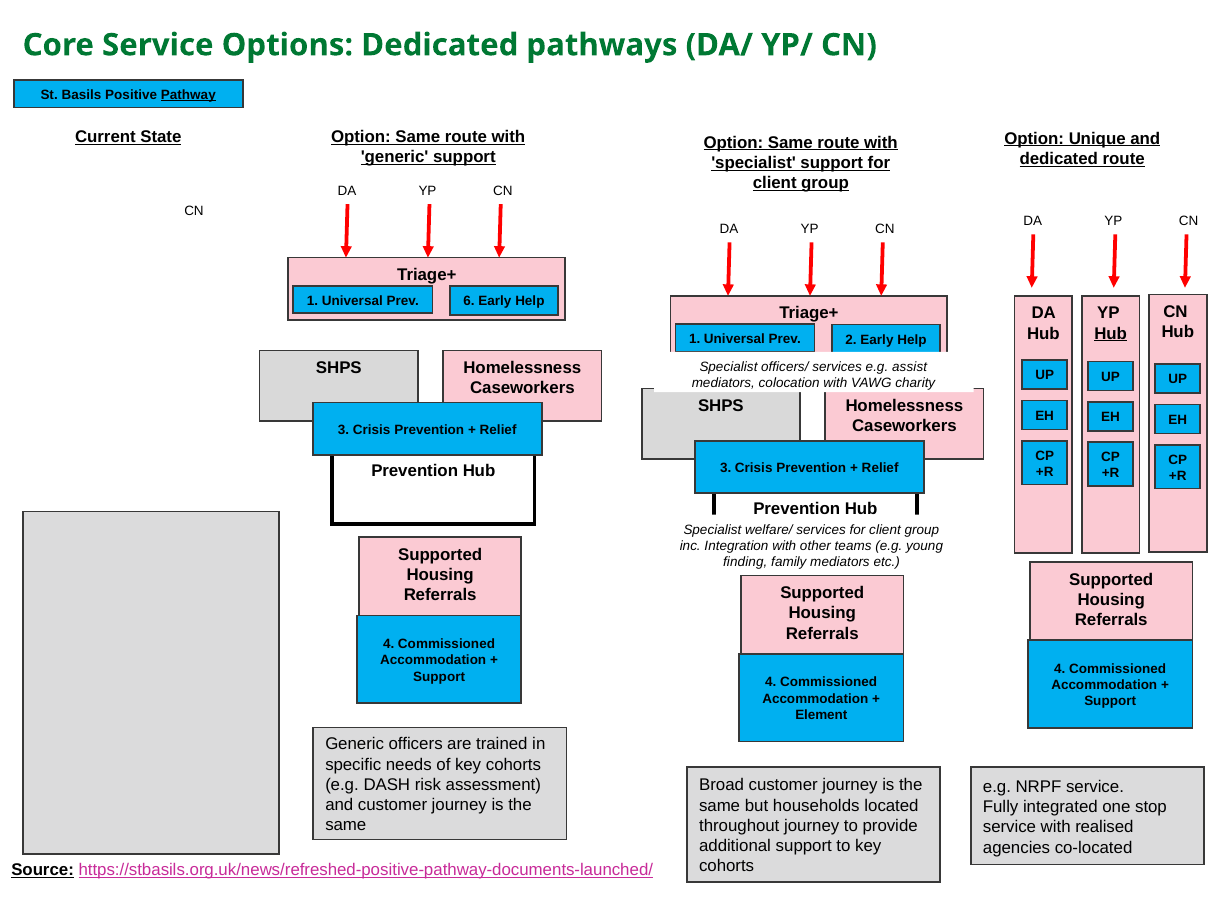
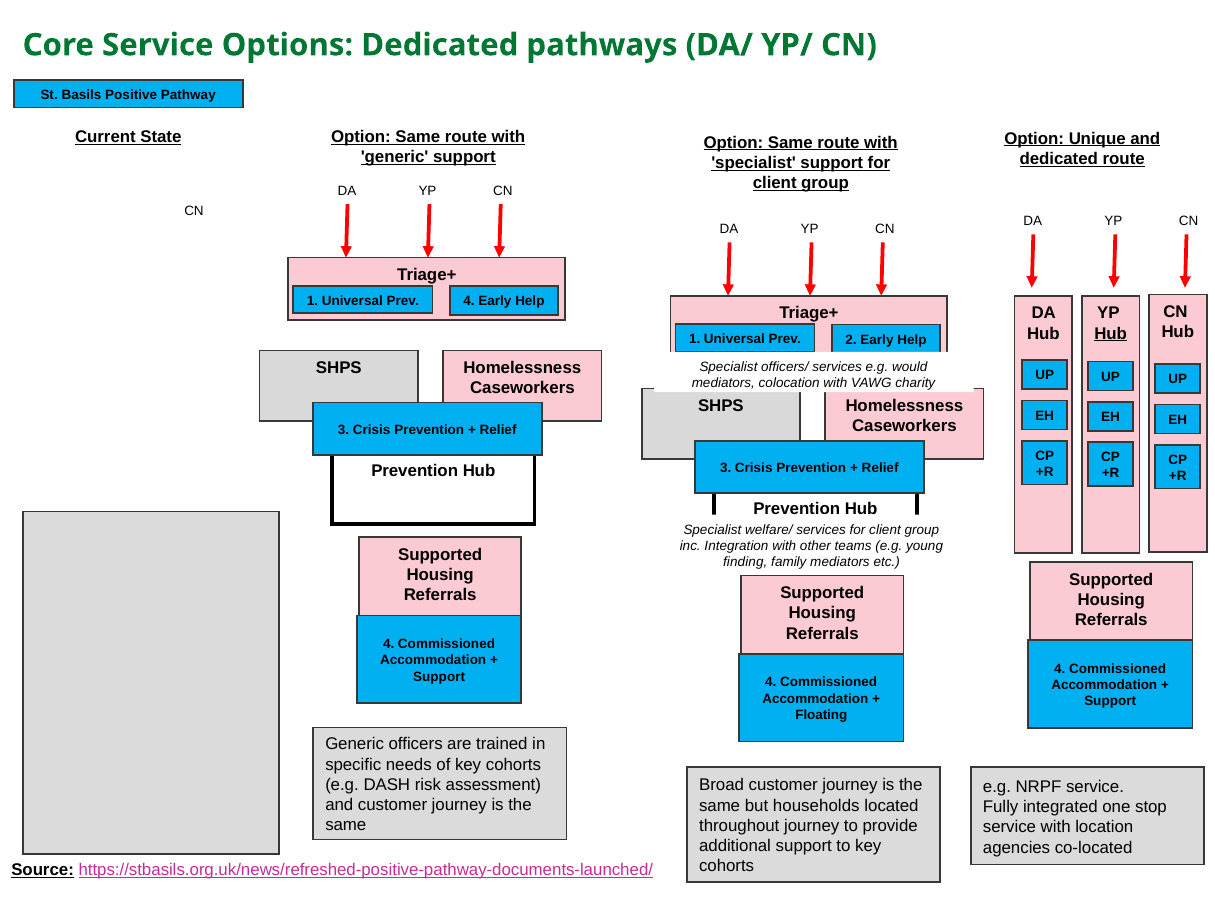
Pathway underline: present -> none
Prev 6: 6 -> 4
assist: assist -> would
Element: Element -> Floating
realised: realised -> location
